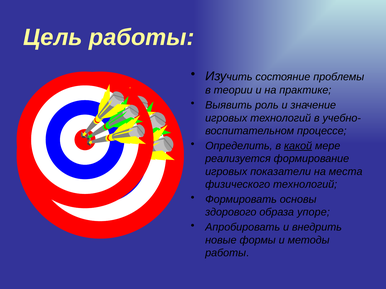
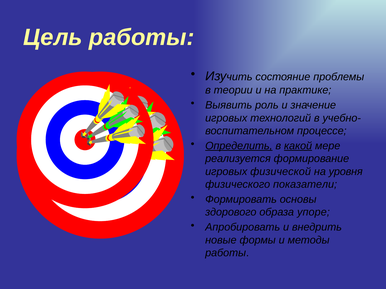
Определить underline: none -> present
показатели: показатели -> физической
места: места -> уровня
физического технологий: технологий -> показатели
